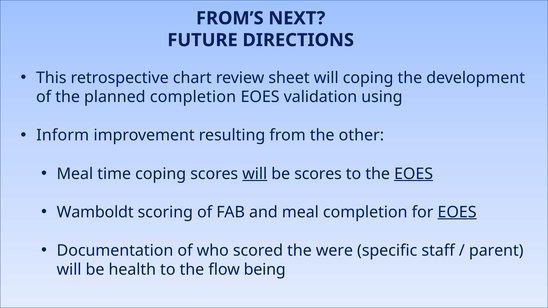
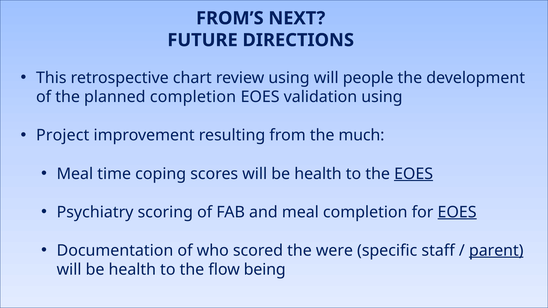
review sheet: sheet -> using
will coping: coping -> people
Inform: Inform -> Project
other: other -> much
will at (255, 174) underline: present -> none
scores at (318, 174): scores -> health
Wamboldt: Wamboldt -> Psychiatry
parent underline: none -> present
